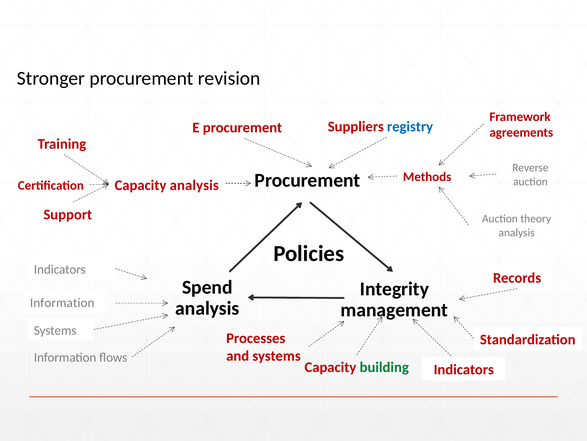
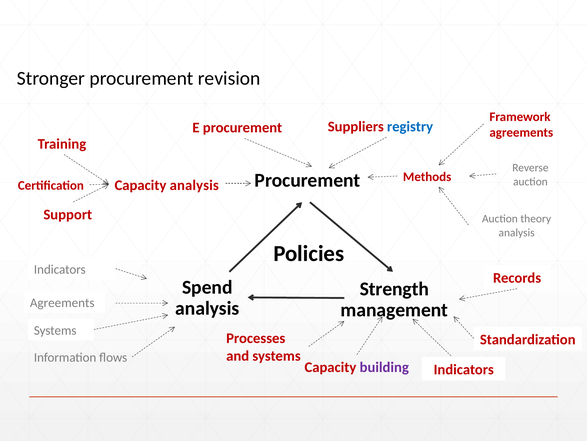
Integrity: Integrity -> Strength
Information at (62, 302): Information -> Agreements
building colour: green -> purple
